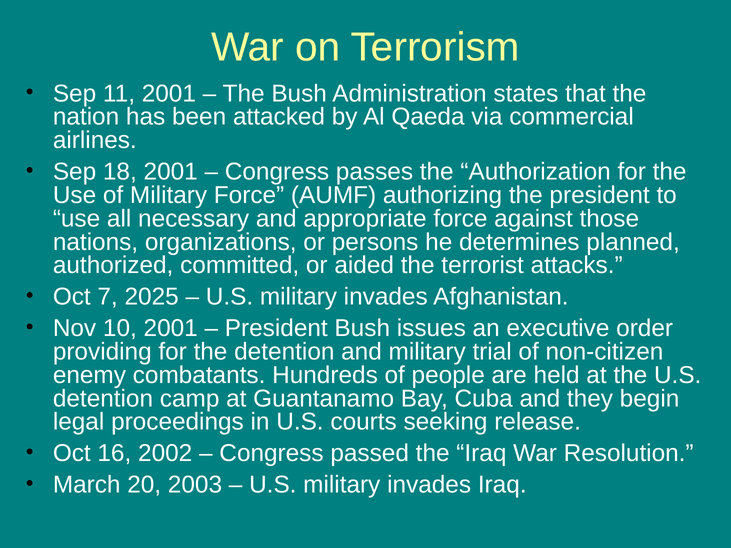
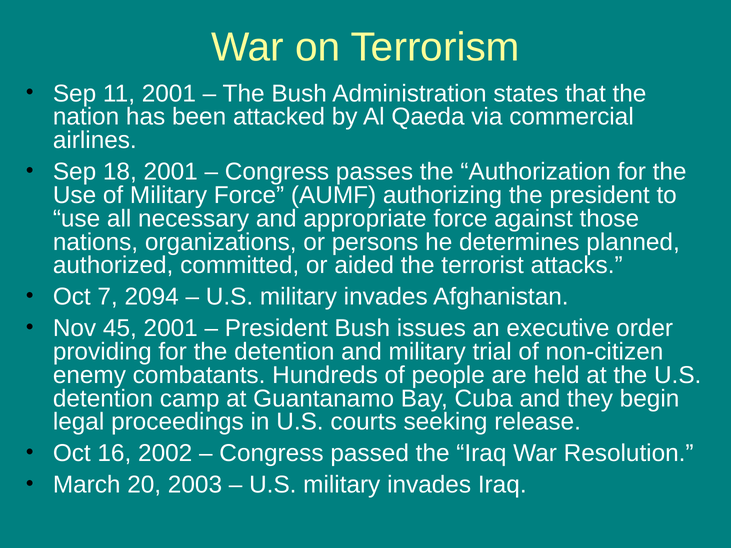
2025: 2025 -> 2094
10: 10 -> 45
